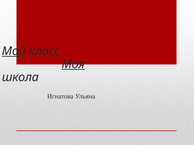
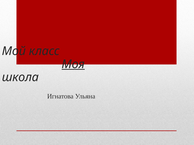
Мой underline: present -> none
